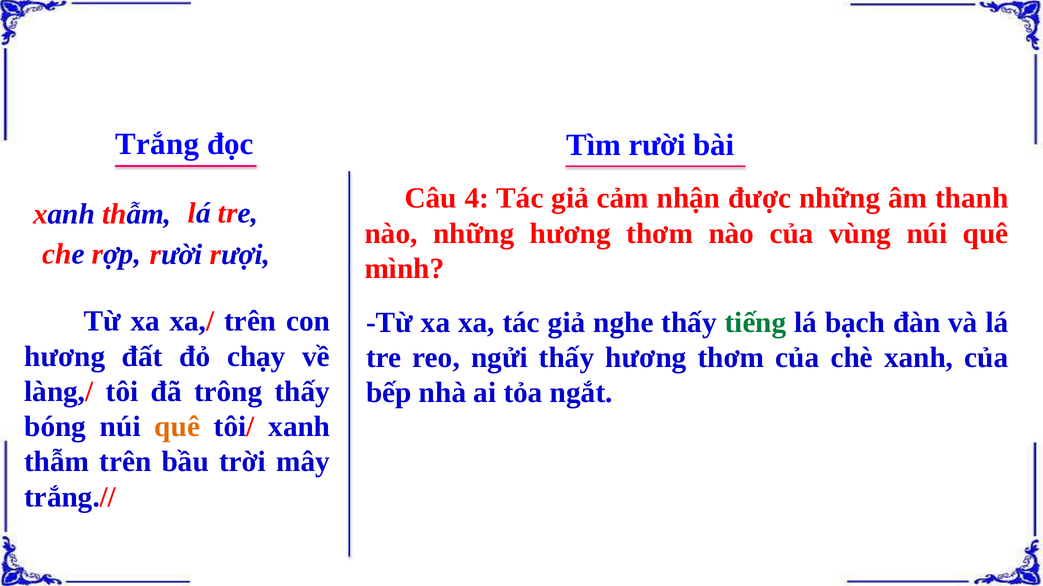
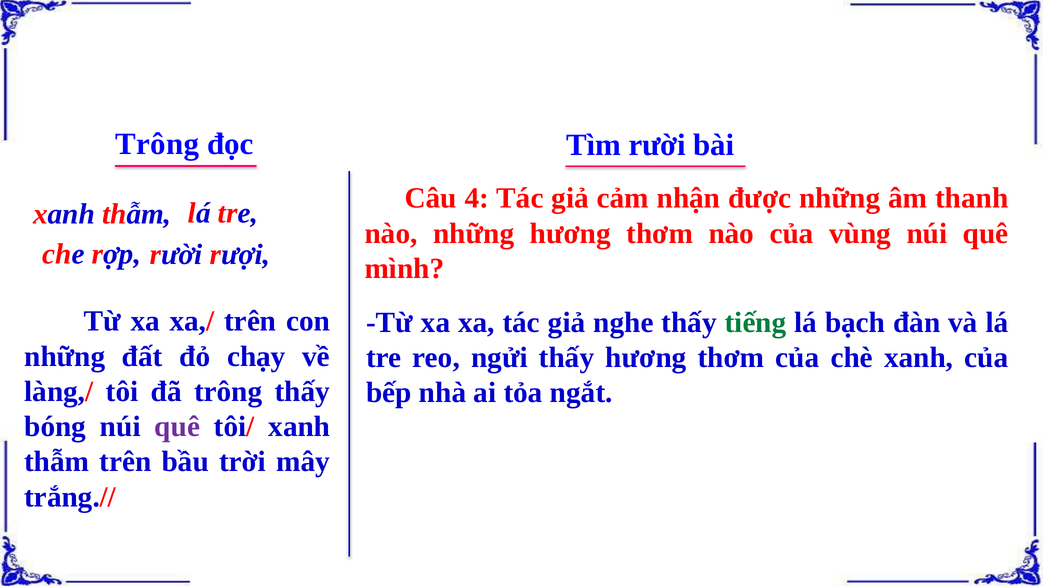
Trắng at (157, 144): Trắng -> Trông
hương at (65, 356): hương -> những
quê at (177, 427) colour: orange -> purple
